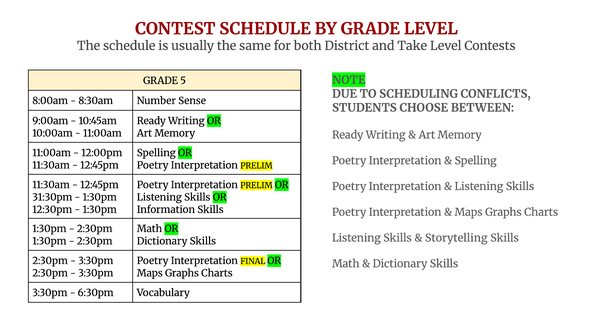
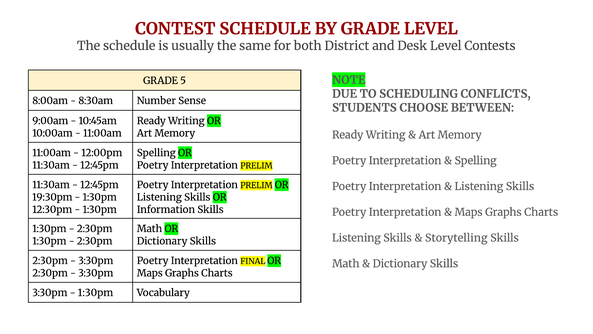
Take: Take -> Desk
31:30pm: 31:30pm -> 19:30pm
6:30pm at (96, 292): 6:30pm -> 1:30pm
